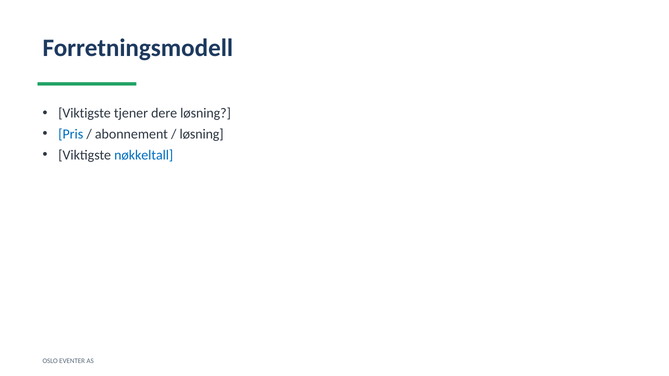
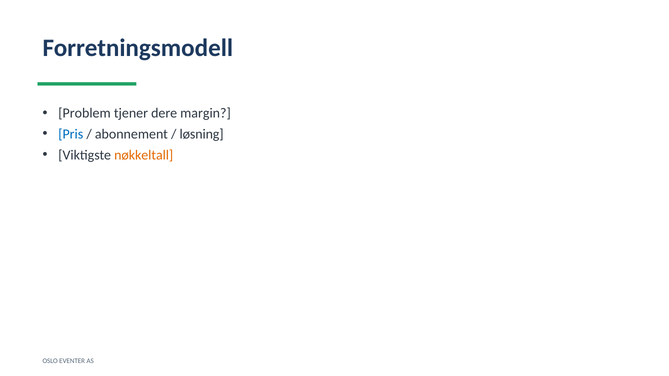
Viktigste at (85, 113): Viktigste -> Problem
dere løsning: løsning -> margin
nøkkeltall colour: blue -> orange
